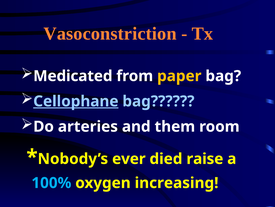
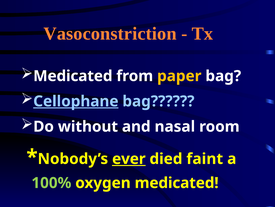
arteries: arteries -> without
them: them -> nasal
ever underline: none -> present
raise: raise -> faint
100% colour: light blue -> light green
oxygen increasing: increasing -> medicated
